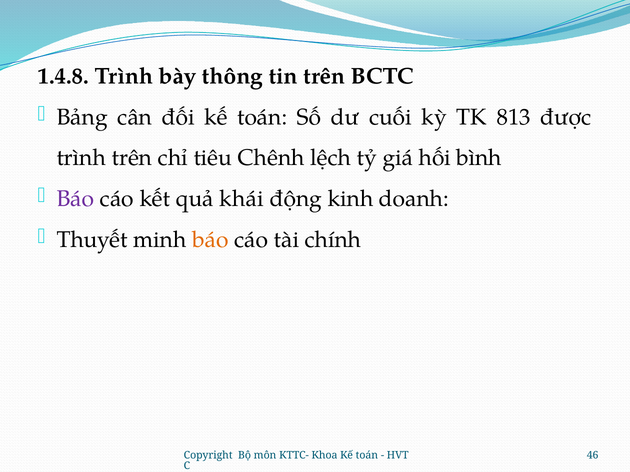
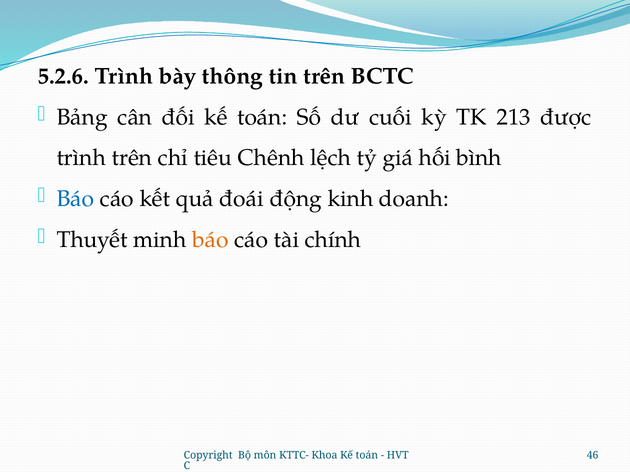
1.4.8: 1.4.8 -> 5.2.6
813: 813 -> 213
Báo at (75, 199) colour: purple -> blue
khái: khái -> đoái
